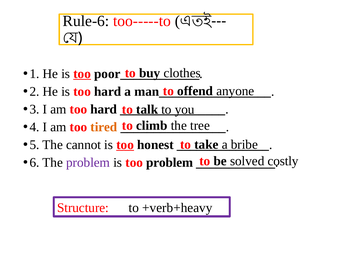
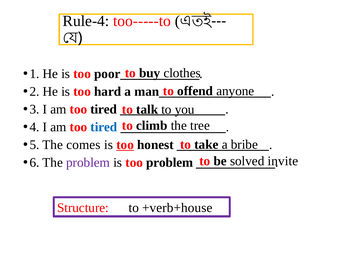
Rule-6: Rule-6 -> Rule-4
too at (82, 74) underline: present -> none
hard at (104, 109): hard -> tired
tired at (104, 127) colour: orange -> blue
cannot: cannot -> comes
costly: costly -> invite
+verb+heavy: +verb+heavy -> +verb+house
